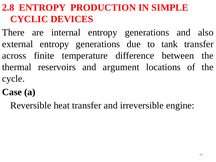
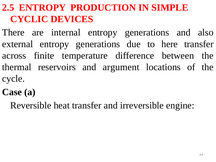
2.8: 2.8 -> 2.5
tank: tank -> here
